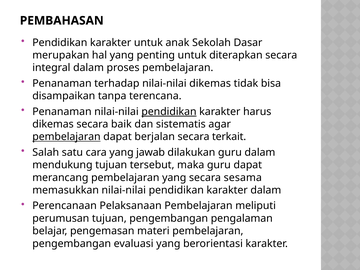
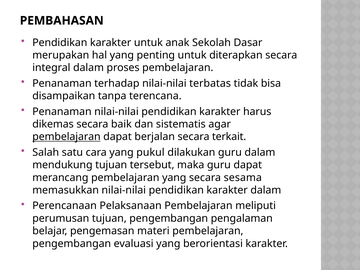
nilai-nilai dikemas: dikemas -> terbatas
pendidikan at (169, 112) underline: present -> none
jawab: jawab -> pukul
